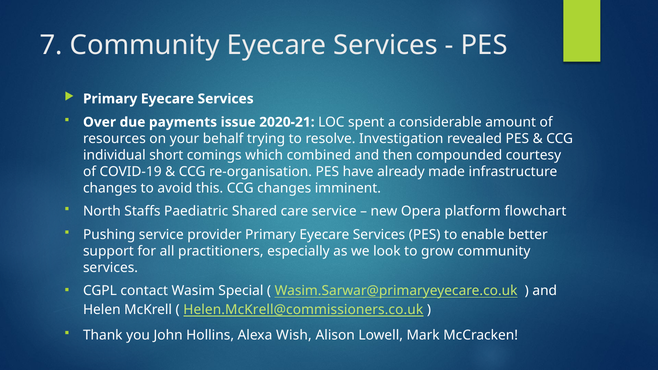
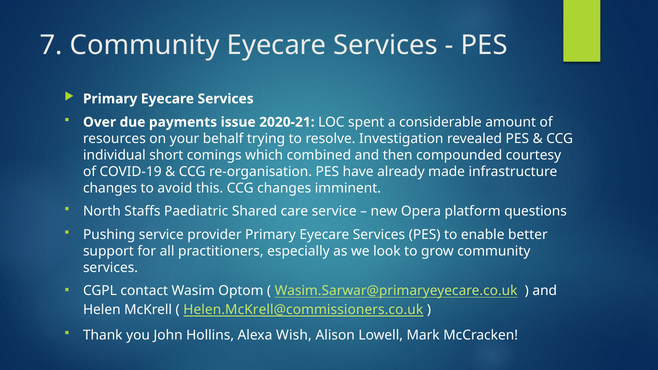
flowchart: flowchart -> questions
Special: Special -> Optom
